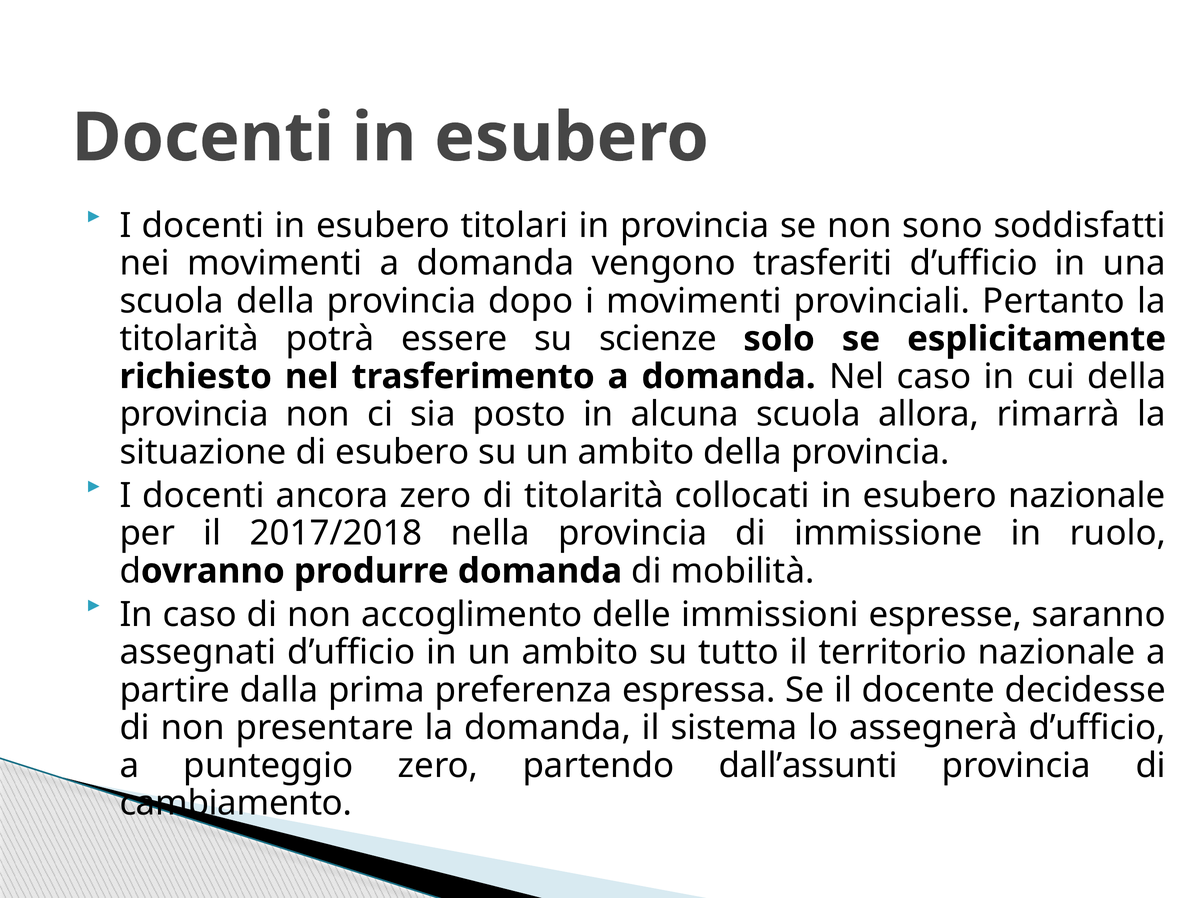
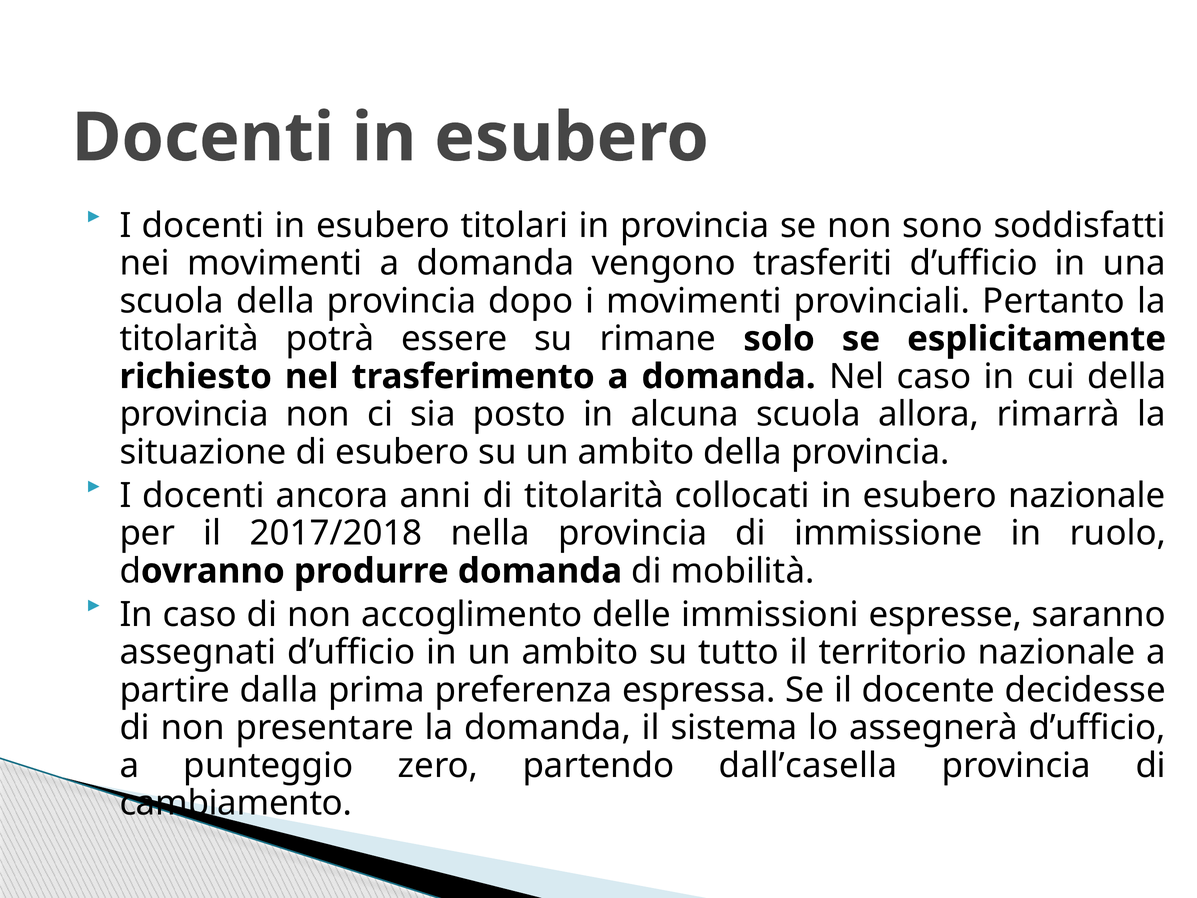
scienze: scienze -> rimane
ancora zero: zero -> anni
dall’assunti: dall’assunti -> dall’casella
